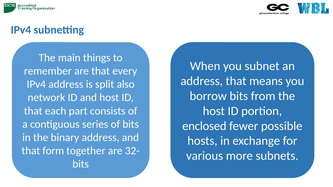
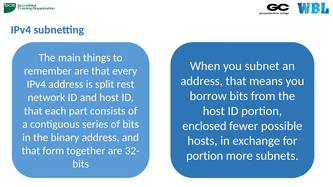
also: also -> rest
various at (205, 156): various -> portion
